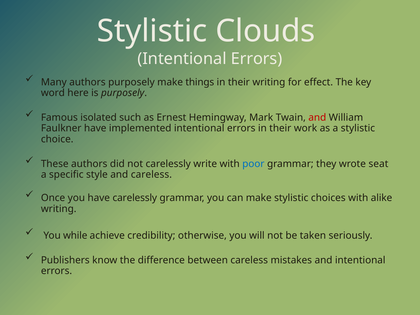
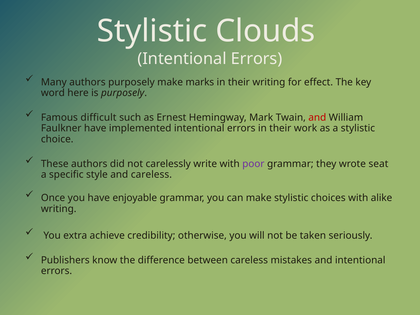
things: things -> marks
isolated: isolated -> difficult
poor colour: blue -> purple
have carelessly: carelessly -> enjoyable
while: while -> extra
